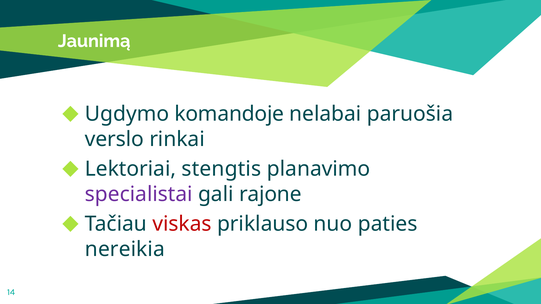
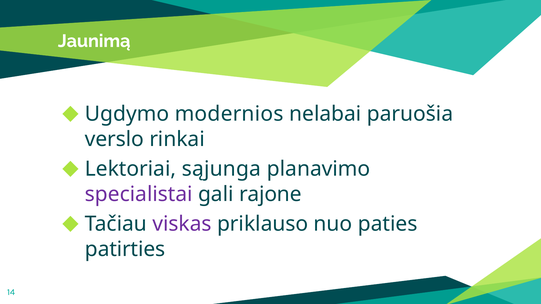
komandoje: komandoje -> modernios
stengtis: stengtis -> sąjunga
viskas colour: red -> purple
nereikia: nereikia -> patirties
